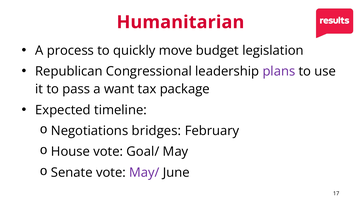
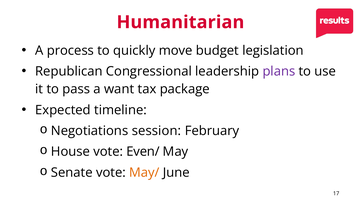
bridges: bridges -> session
Goal/: Goal/ -> Even/
May/ colour: purple -> orange
